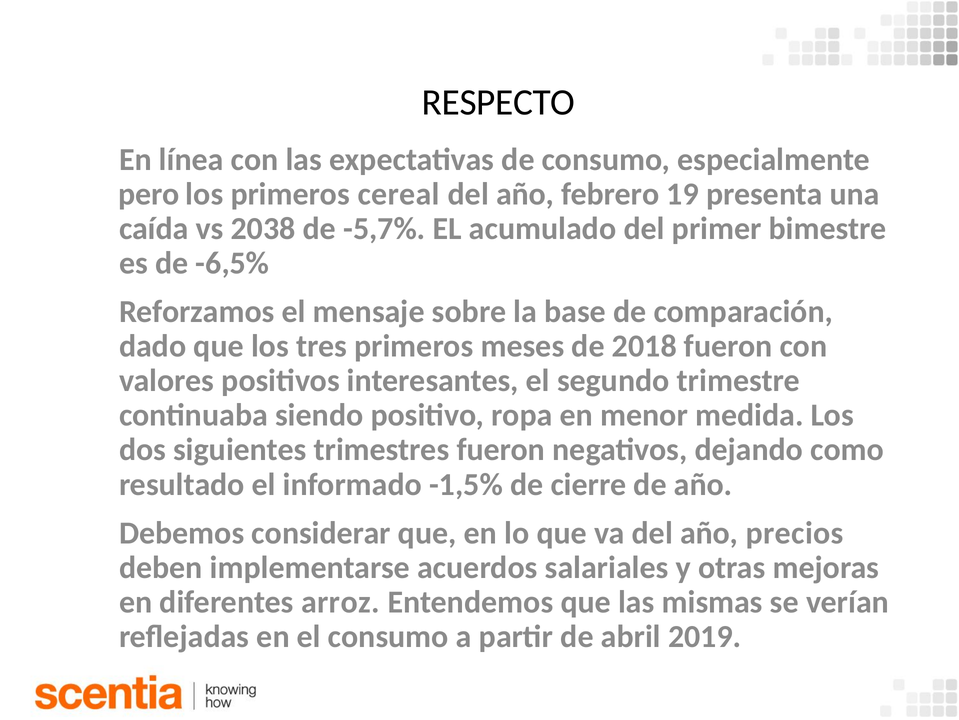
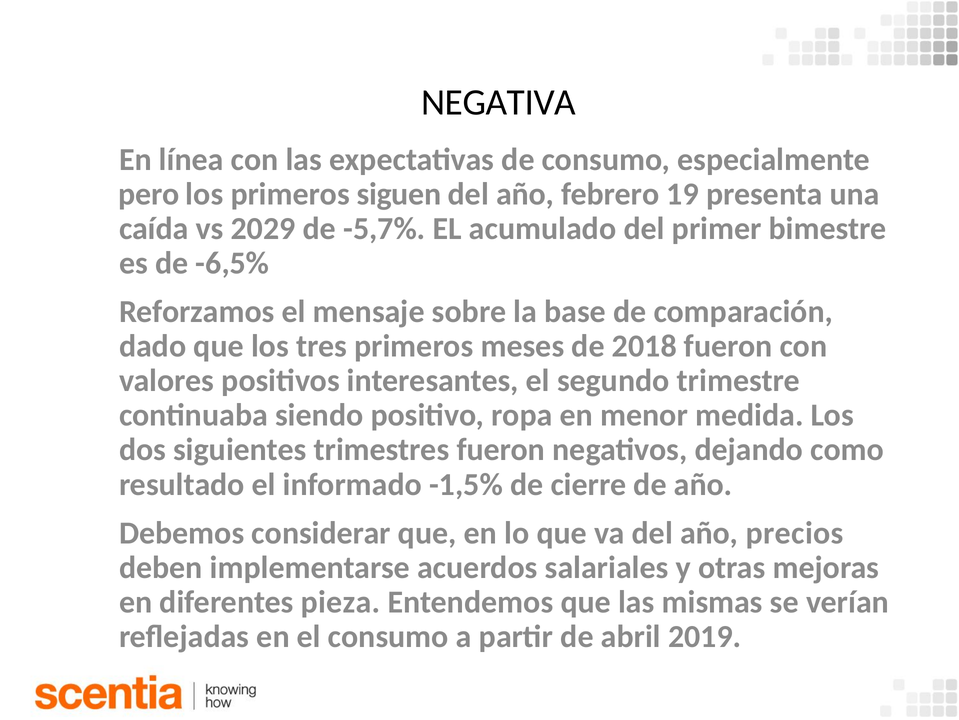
RESPECTO: RESPECTO -> NEGATIVA
cereal: cereal -> siguen
2038: 2038 -> 2029
arroz: arroz -> pieza
